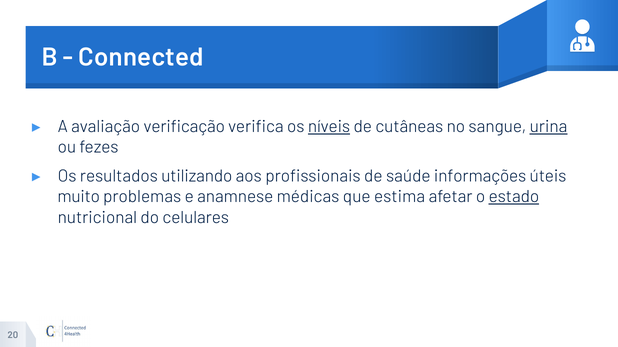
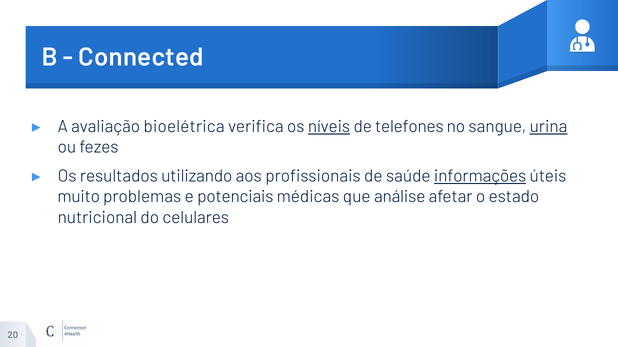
verificação: verificação -> bioelétrica
cutâneas: cutâneas -> telefones
informações underline: none -> present
anamnese: anamnese -> potenciais
estima: estima -> análise
estado underline: present -> none
